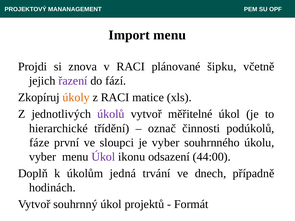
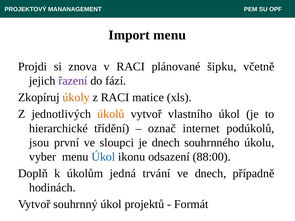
úkolů colour: purple -> orange
měřitelné: měřitelné -> vlastního
činnosti: činnosti -> internet
fáze: fáze -> jsou
je vyber: vyber -> dnech
Úkol at (103, 157) colour: purple -> blue
44:00: 44:00 -> 88:00
